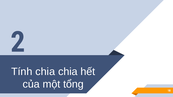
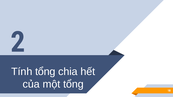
Tính chia: chia -> tổng
